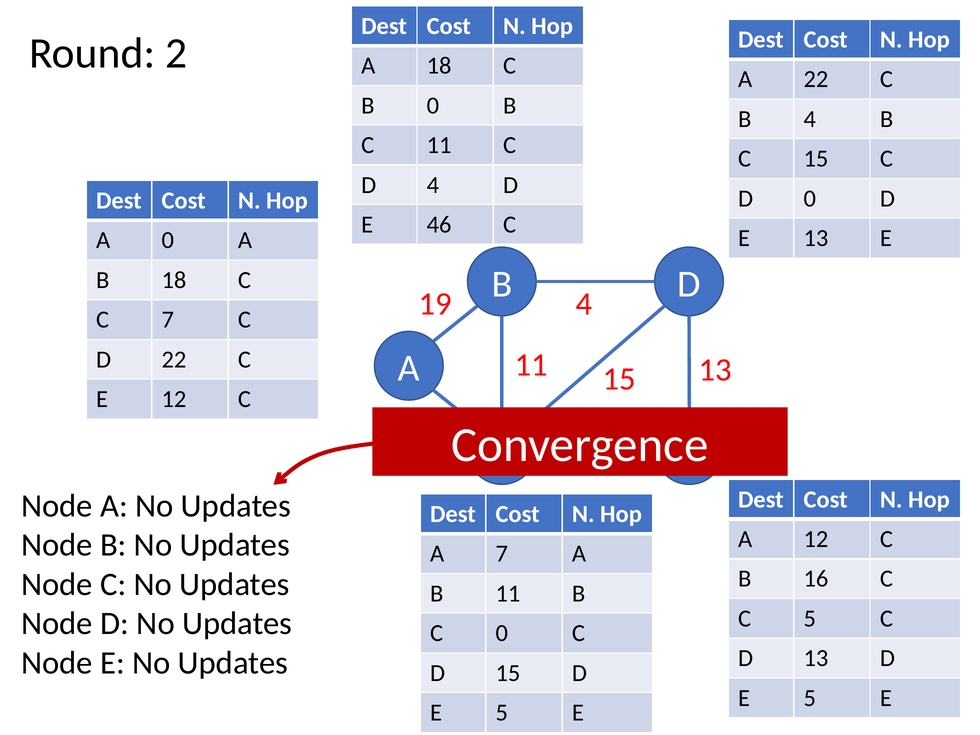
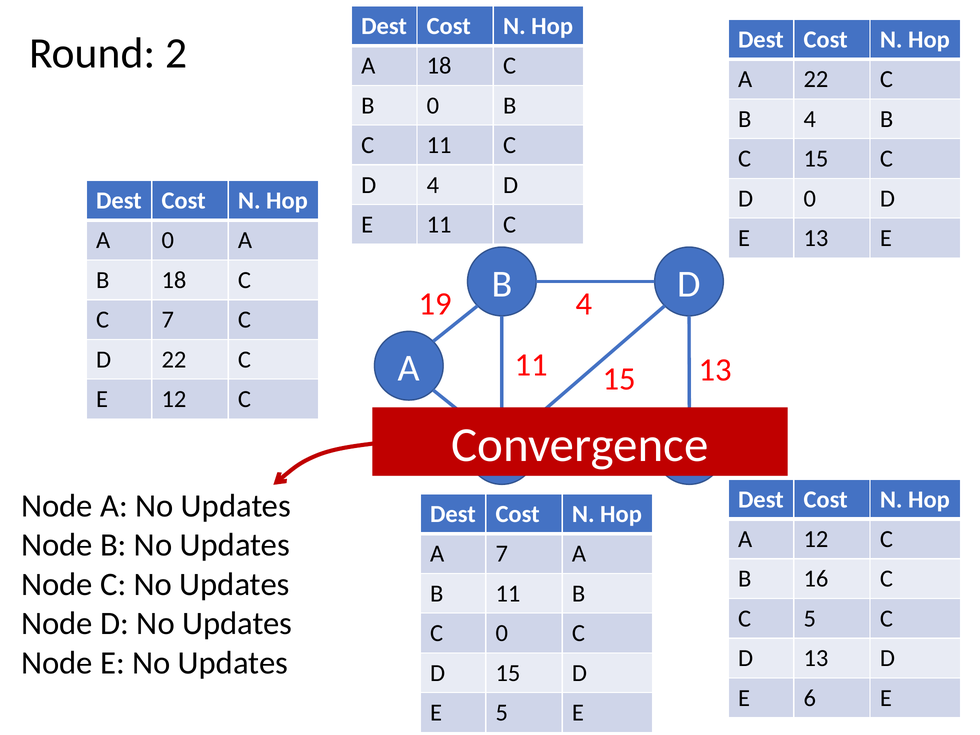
E 46: 46 -> 11
5 at (810, 698): 5 -> 6
